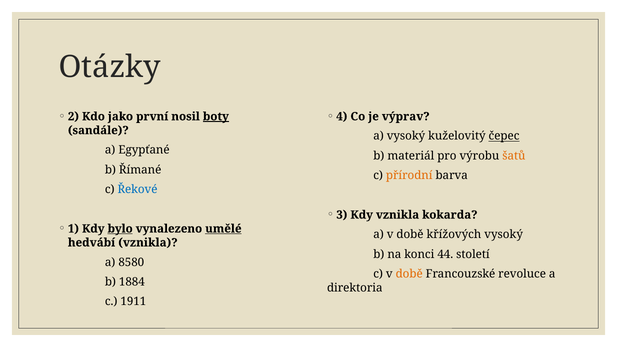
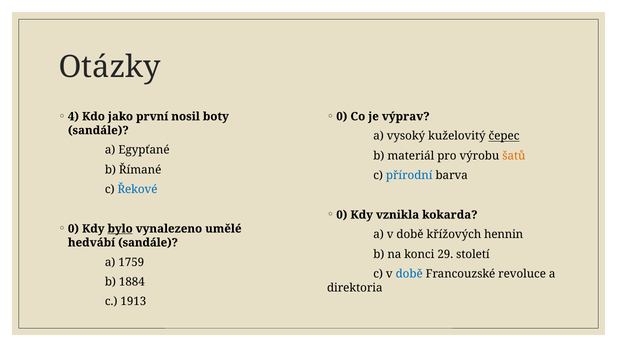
2: 2 -> 4
boty underline: present -> none
4 at (342, 116): 4 -> 0
přírodní colour: orange -> blue
3 at (342, 215): 3 -> 0
1 at (73, 229): 1 -> 0
umělé underline: present -> none
křížových vysoký: vysoký -> hennin
hedvábí vznikla: vznikla -> sandále
44: 44 -> 29
8580: 8580 -> 1759
době at (409, 274) colour: orange -> blue
1911: 1911 -> 1913
